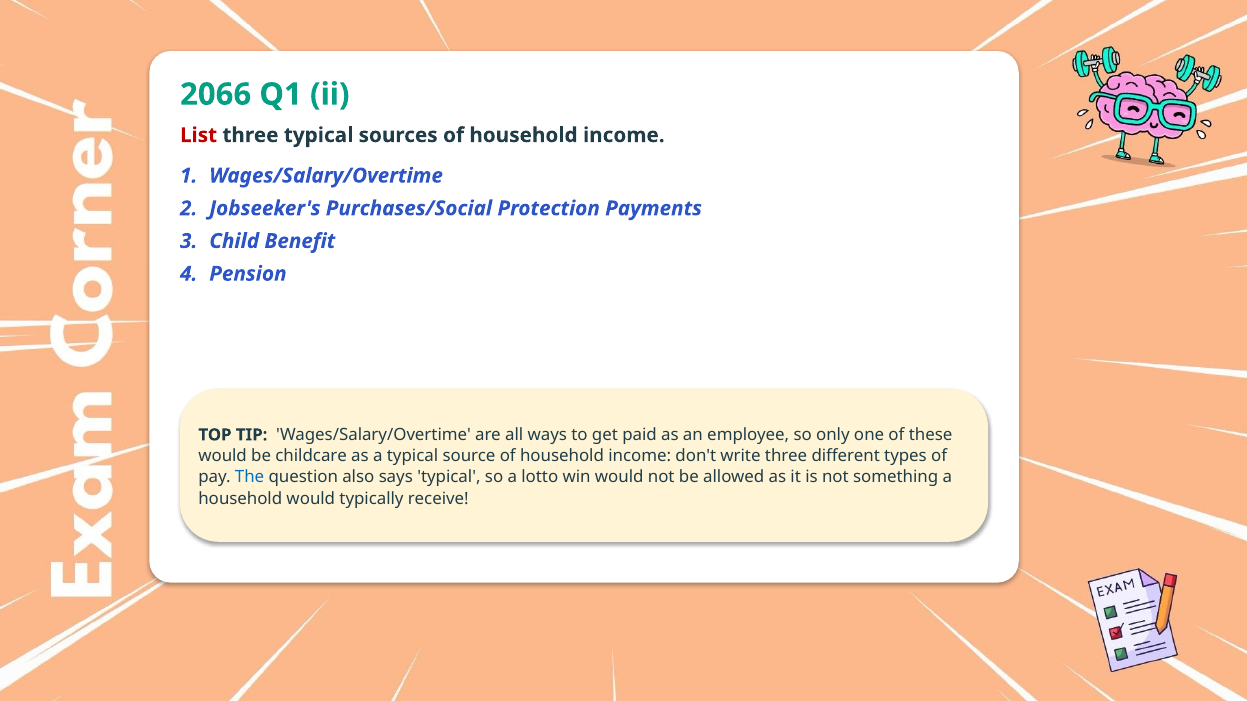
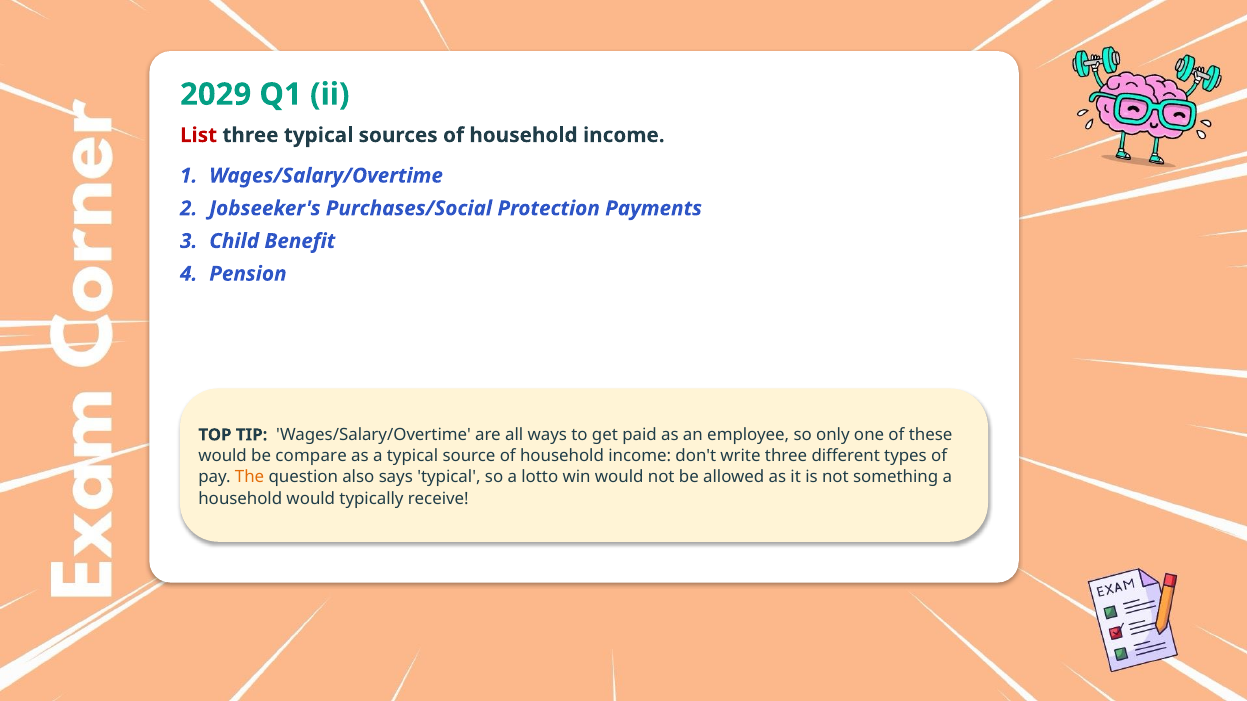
2066: 2066 -> 2029
childcare: childcare -> compare
The colour: blue -> orange
